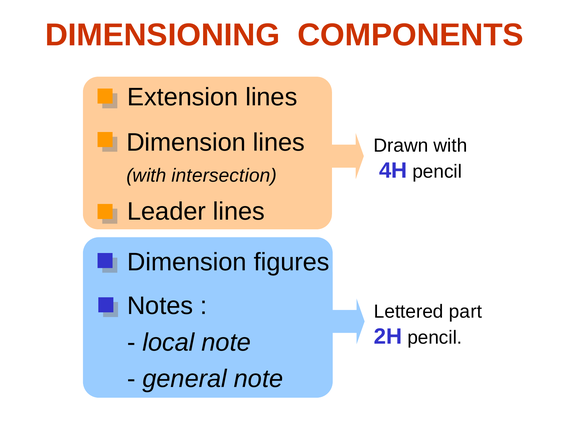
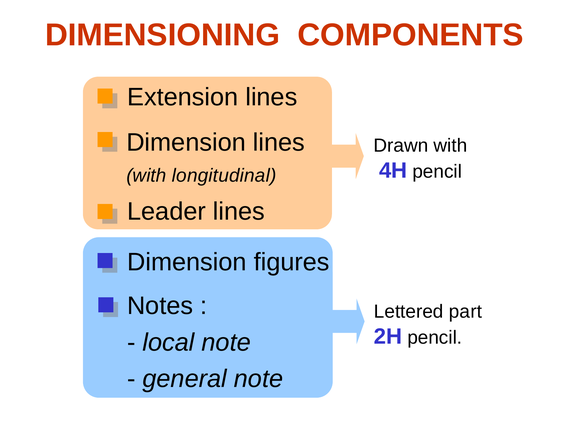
intersection: intersection -> longitudinal
